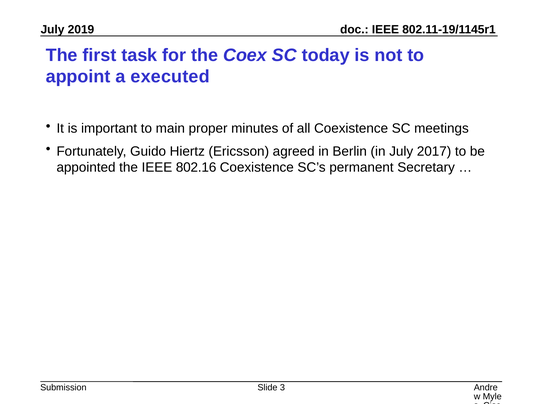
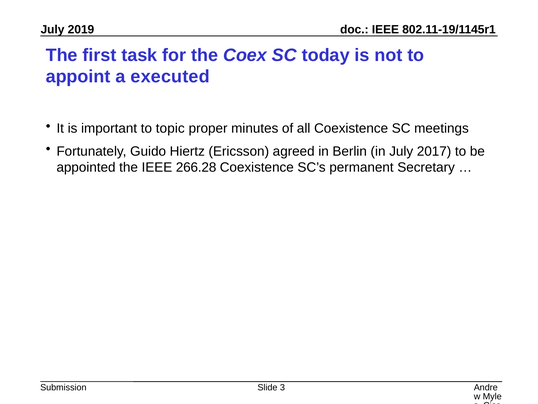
main: main -> topic
802.16: 802.16 -> 266.28
